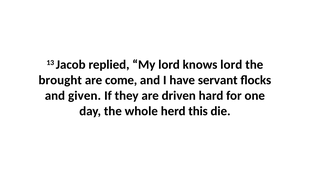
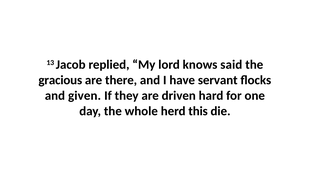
knows lord: lord -> said
brought: brought -> gracious
come: come -> there
